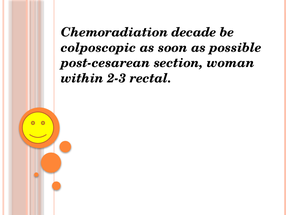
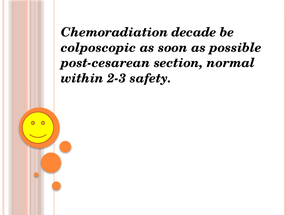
woman: woman -> normal
rectal: rectal -> safety
